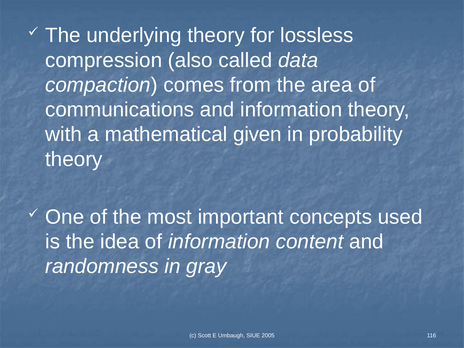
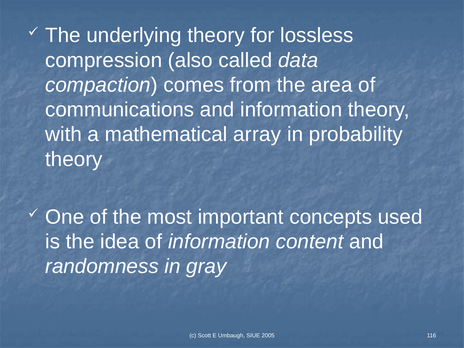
given: given -> array
